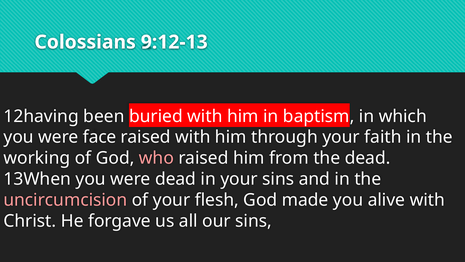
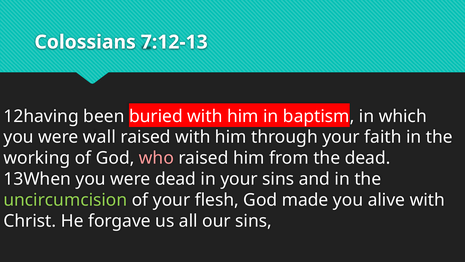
9:12-13: 9:12-13 -> 7:12-13
face: face -> wall
uncircumcision colour: pink -> light green
